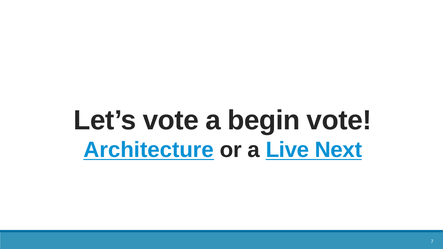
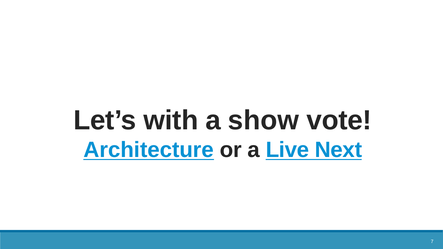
Let’s vote: vote -> with
begin: begin -> show
